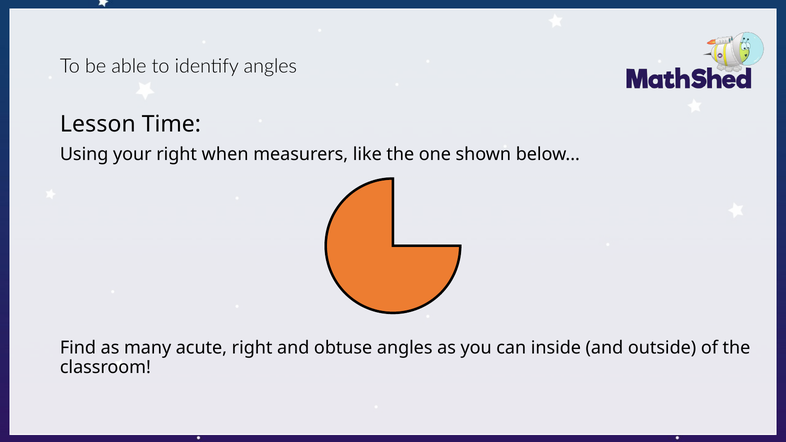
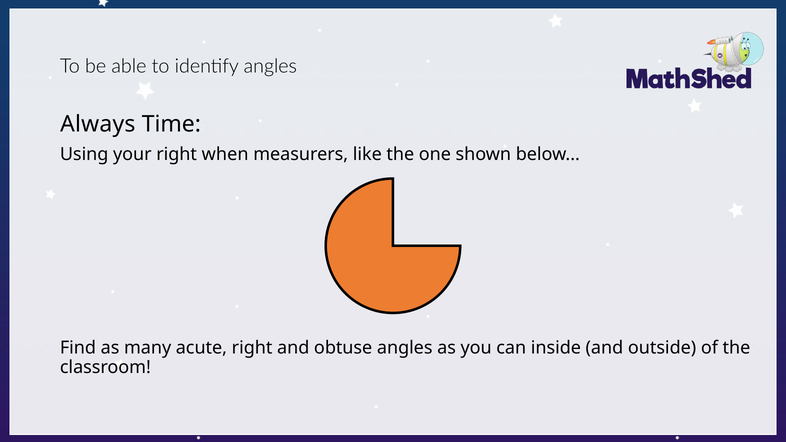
Lesson: Lesson -> Always
